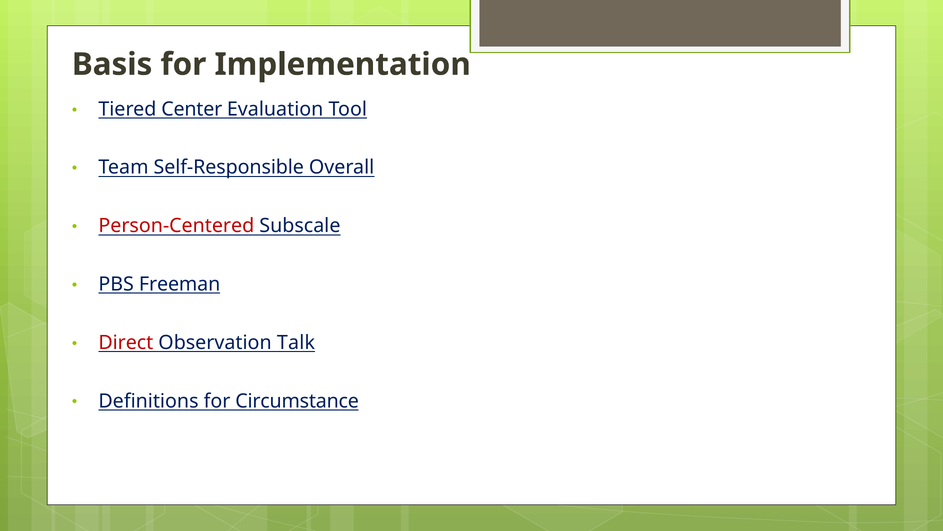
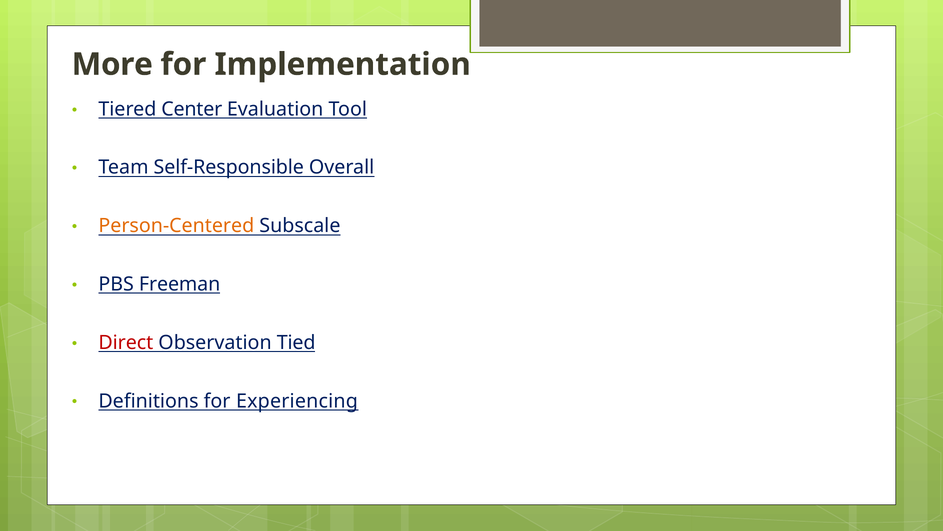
Basis: Basis -> More
Person-Centered colour: red -> orange
Talk: Talk -> Tied
Circumstance: Circumstance -> Experiencing
